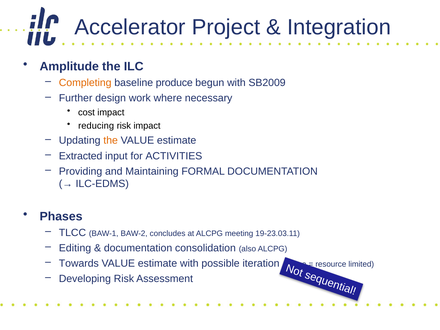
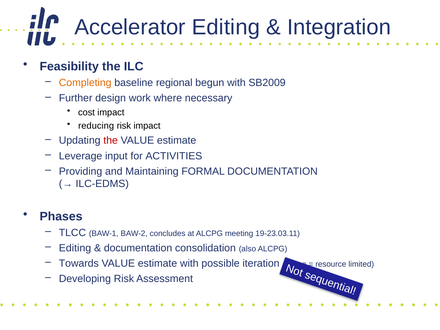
Accelerator Project: Project -> Editing
Amplitude: Amplitude -> Feasibility
produce: produce -> regional
the at (111, 141) colour: orange -> red
Extracted: Extracted -> Leverage
